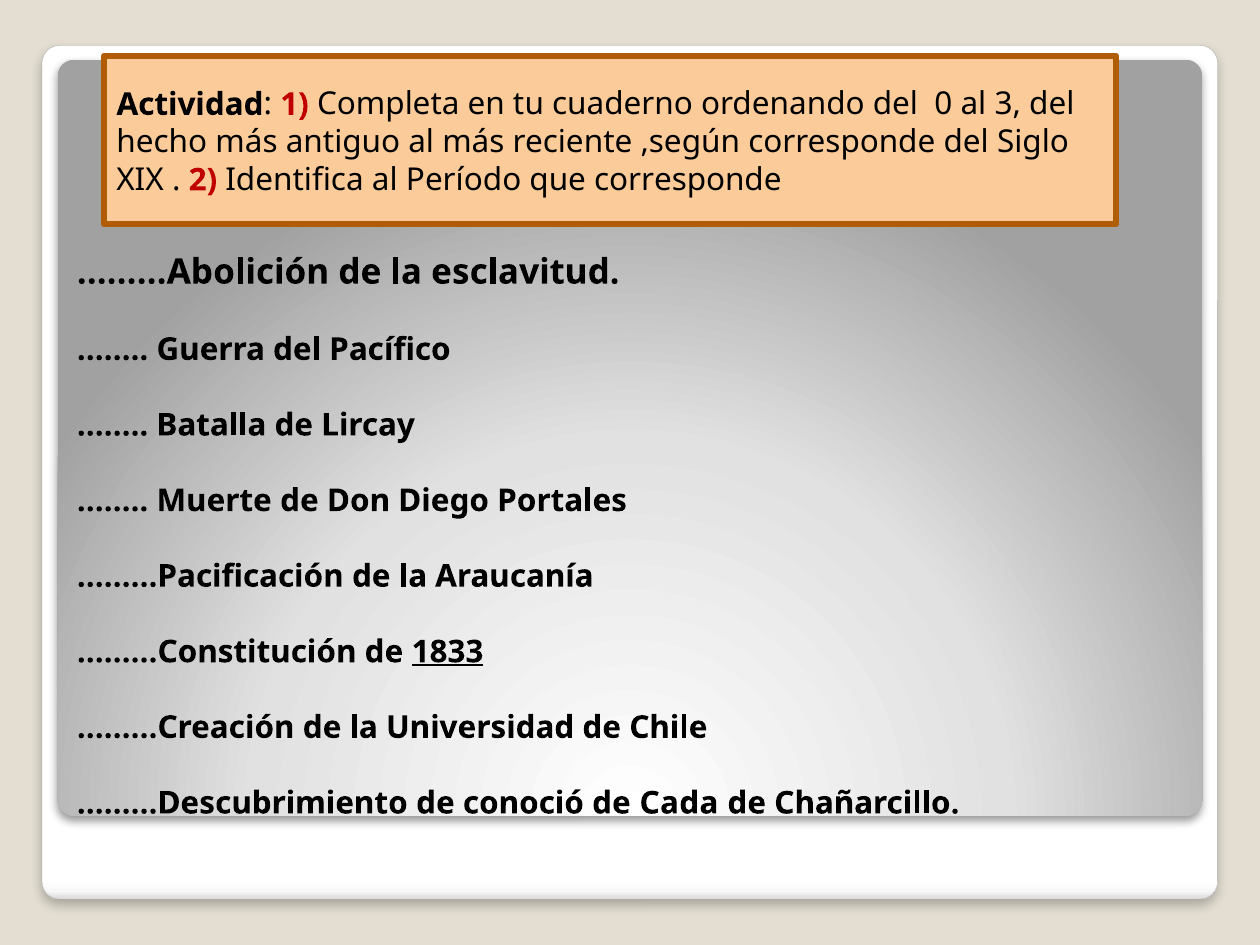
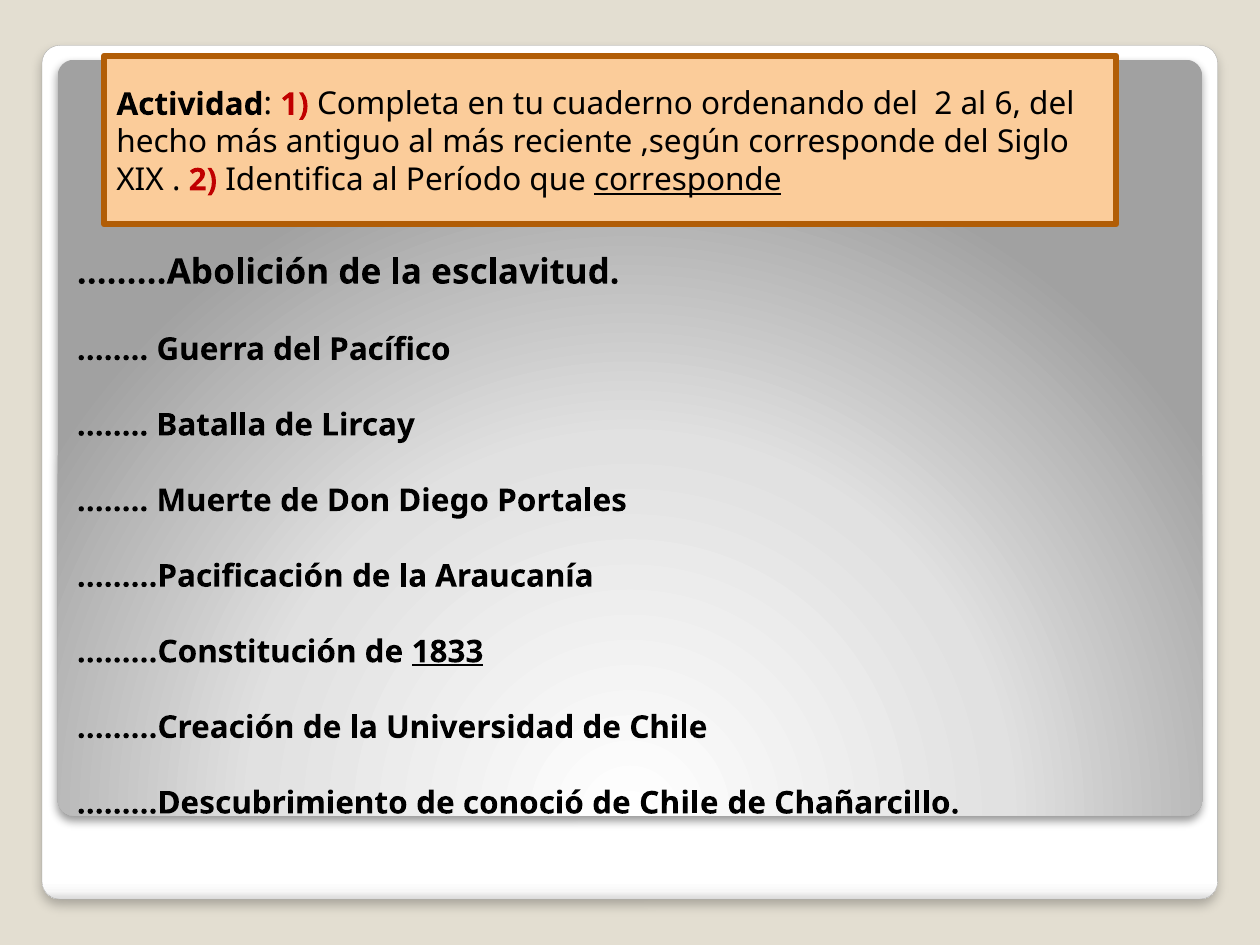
del 0: 0 -> 2
3: 3 -> 6
corresponde at (688, 180) underline: none -> present
Cada at (679, 803): Cada -> Chile
